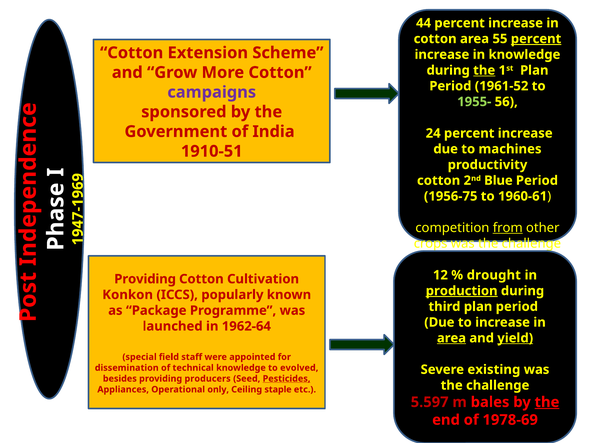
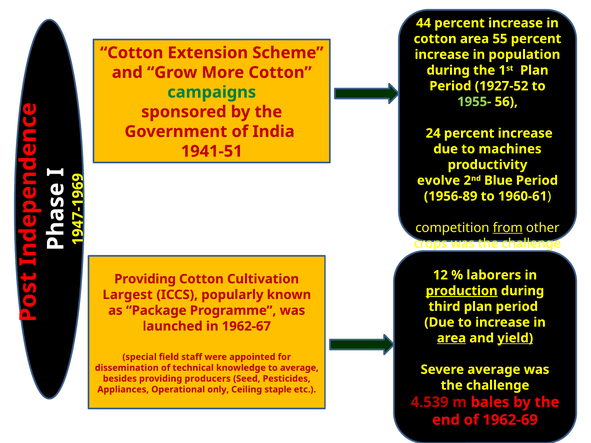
percent at (536, 39) underline: present -> none
in knowledge: knowledge -> population
the at (484, 70) underline: present -> none
1961-52: 1961-52 -> 1927-52
campaigns colour: purple -> green
1910-51: 1910-51 -> 1941-51
cotton at (439, 181): cotton -> evolve
1956-75: 1956-75 -> 1956-89
drought: drought -> laborers
Konkon: Konkon -> Largest
1962-64: 1962-64 -> 1962-67
to evolved: evolved -> average
Severe existing: existing -> average
Pesticides underline: present -> none
5.597: 5.597 -> 4.539
the at (547, 402) underline: present -> none
1978-69: 1978-69 -> 1962-69
